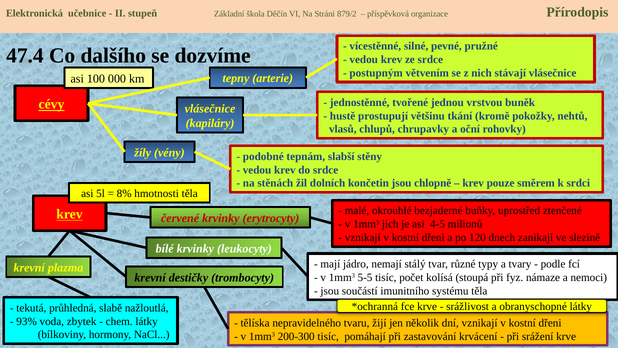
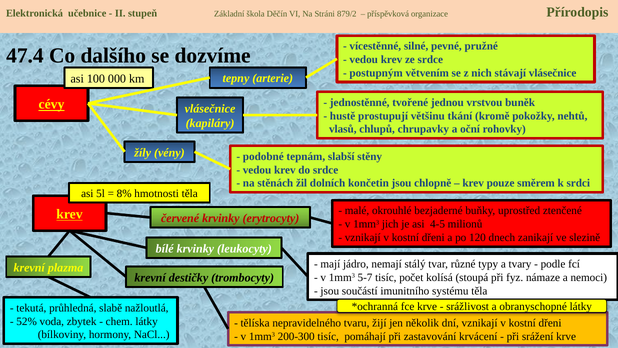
5-5: 5-5 -> 5-7
93%: 93% -> 52%
